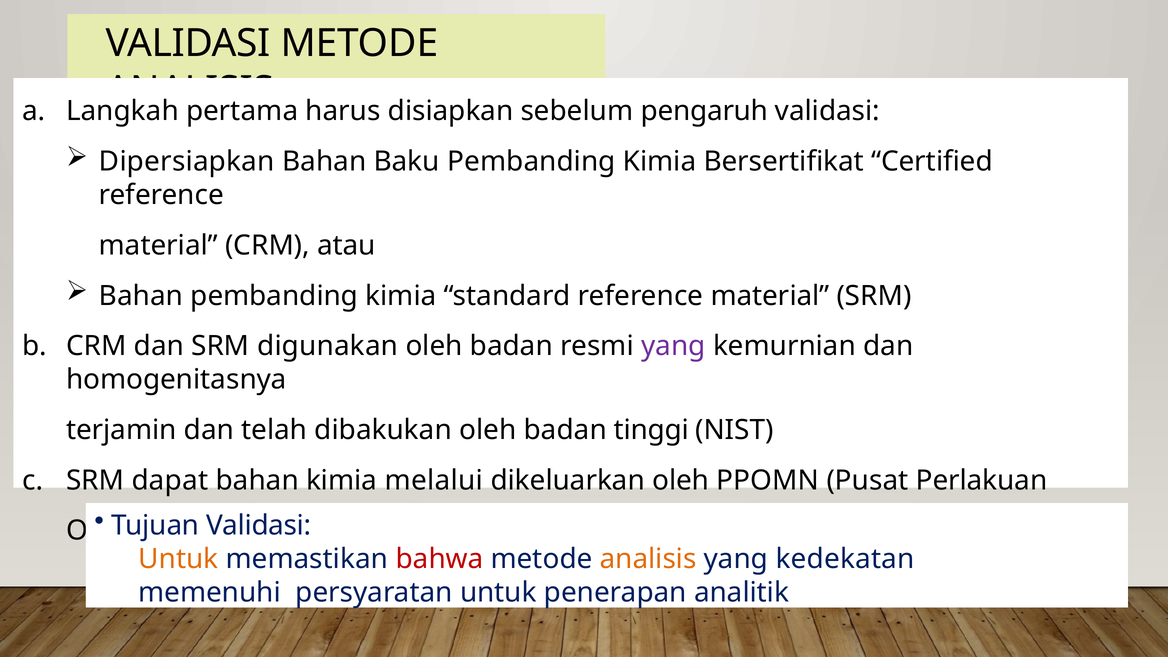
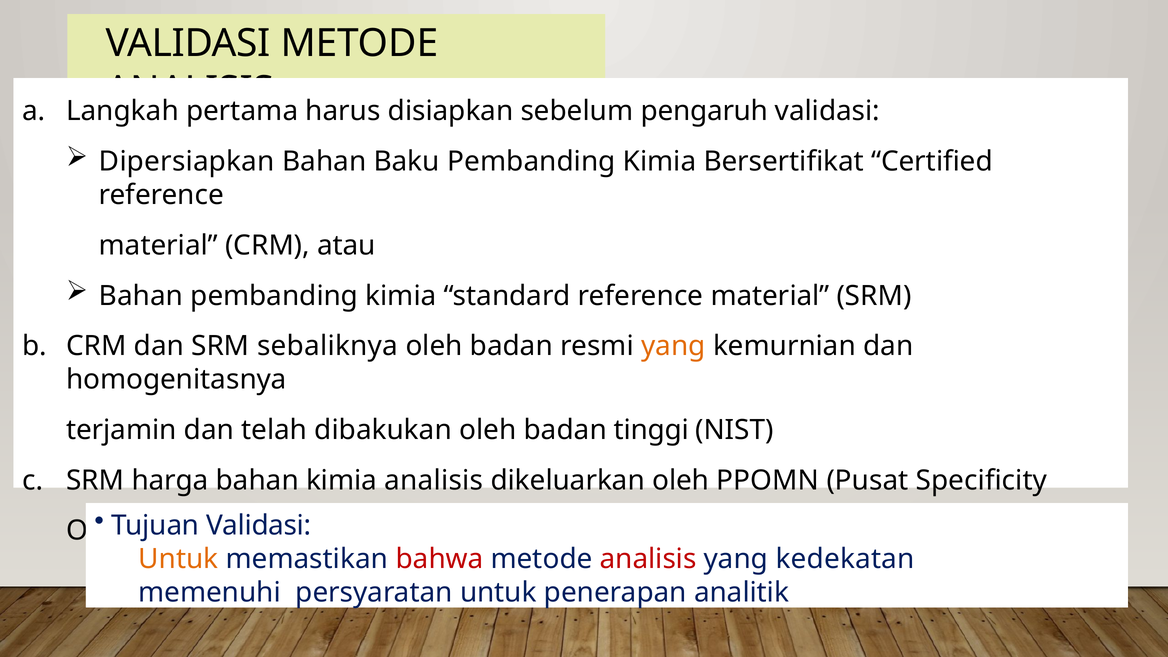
digunakan: digunakan -> sebaliknya
yang at (673, 346) colour: purple -> orange
dapat: dapat -> harga
kimia melalui: melalui -> analisis
Perlakuan: Perlakuan -> Specificity
analisis at (648, 559) colour: orange -> red
